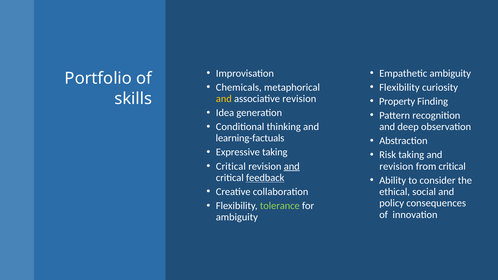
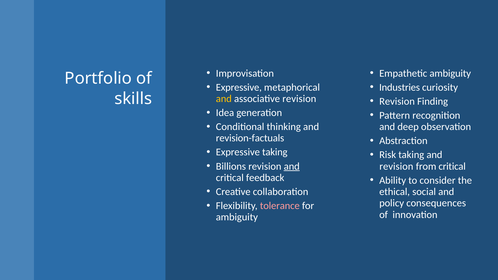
Chemicals at (239, 87): Chemicals -> Expressive
Flexibility at (399, 87): Flexibility -> Industries
Property at (397, 101): Property -> Revision
learning-factuals: learning-factuals -> revision-factuals
Critical at (231, 166): Critical -> Billions
feedback underline: present -> none
tolerance colour: light green -> pink
